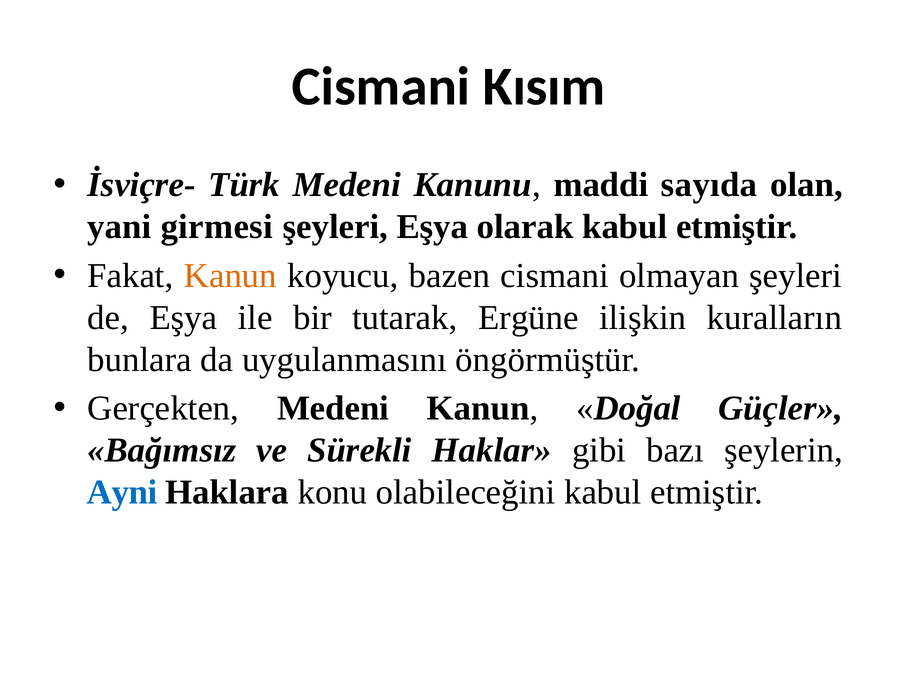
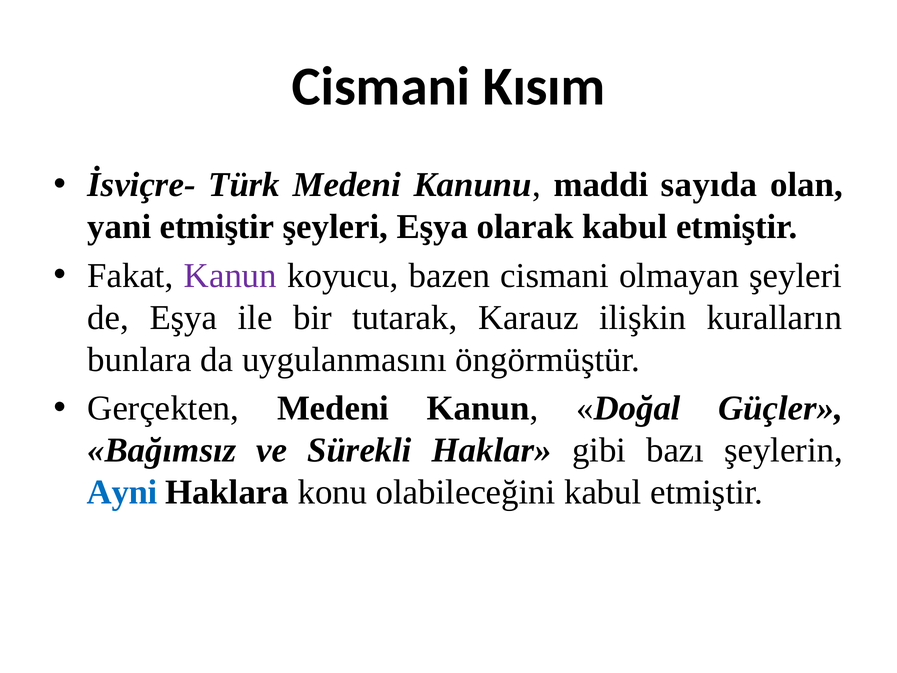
yani girmesi: girmesi -> etmiştir
Kanun at (230, 276) colour: orange -> purple
Ergüne: Ergüne -> Karauz
